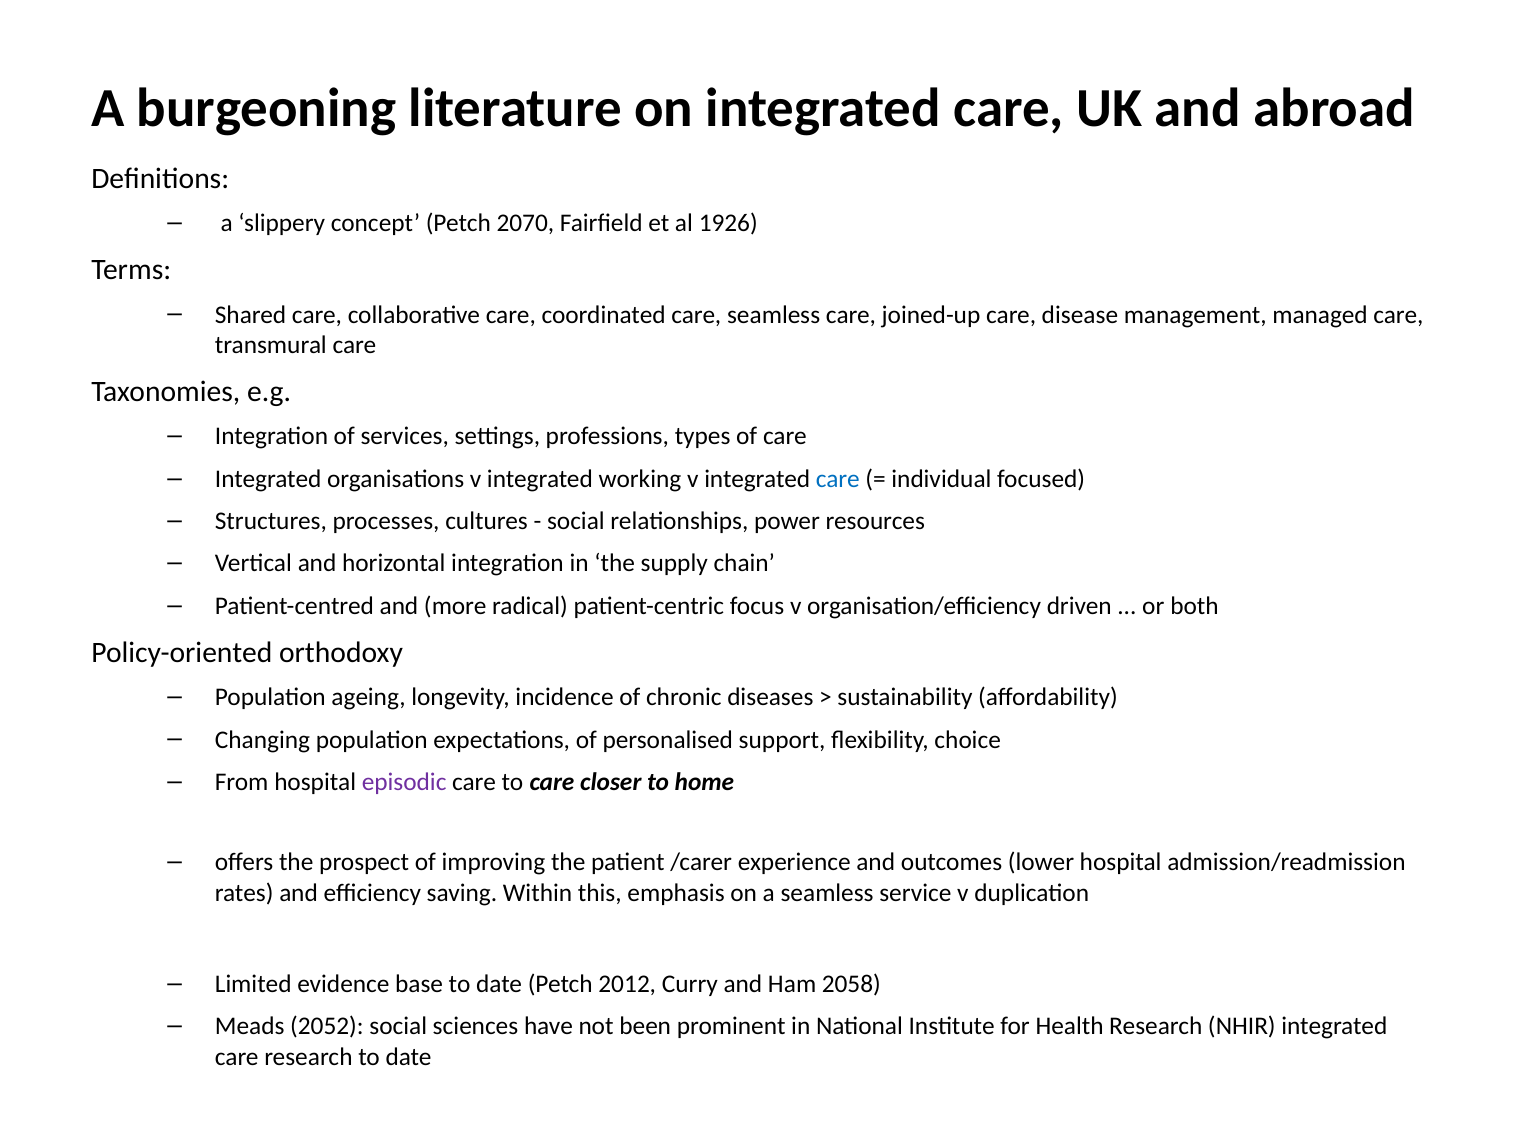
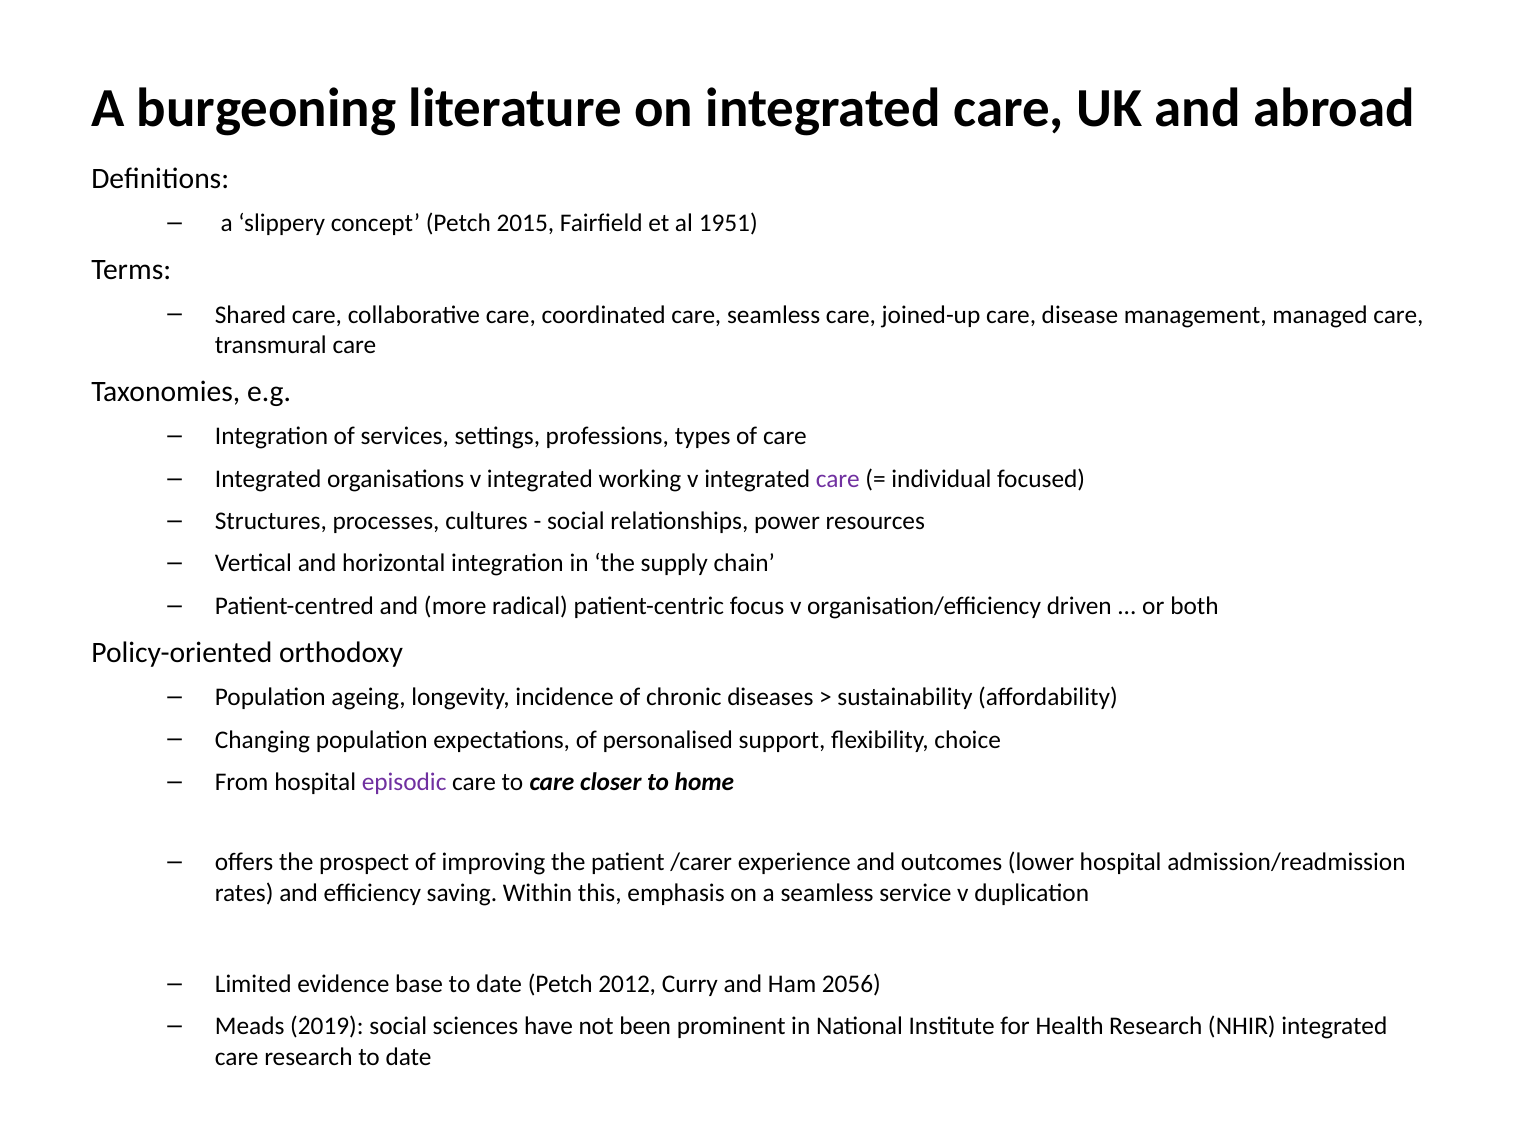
2070: 2070 -> 2015
1926: 1926 -> 1951
care at (838, 479) colour: blue -> purple
2058: 2058 -> 2056
2052: 2052 -> 2019
